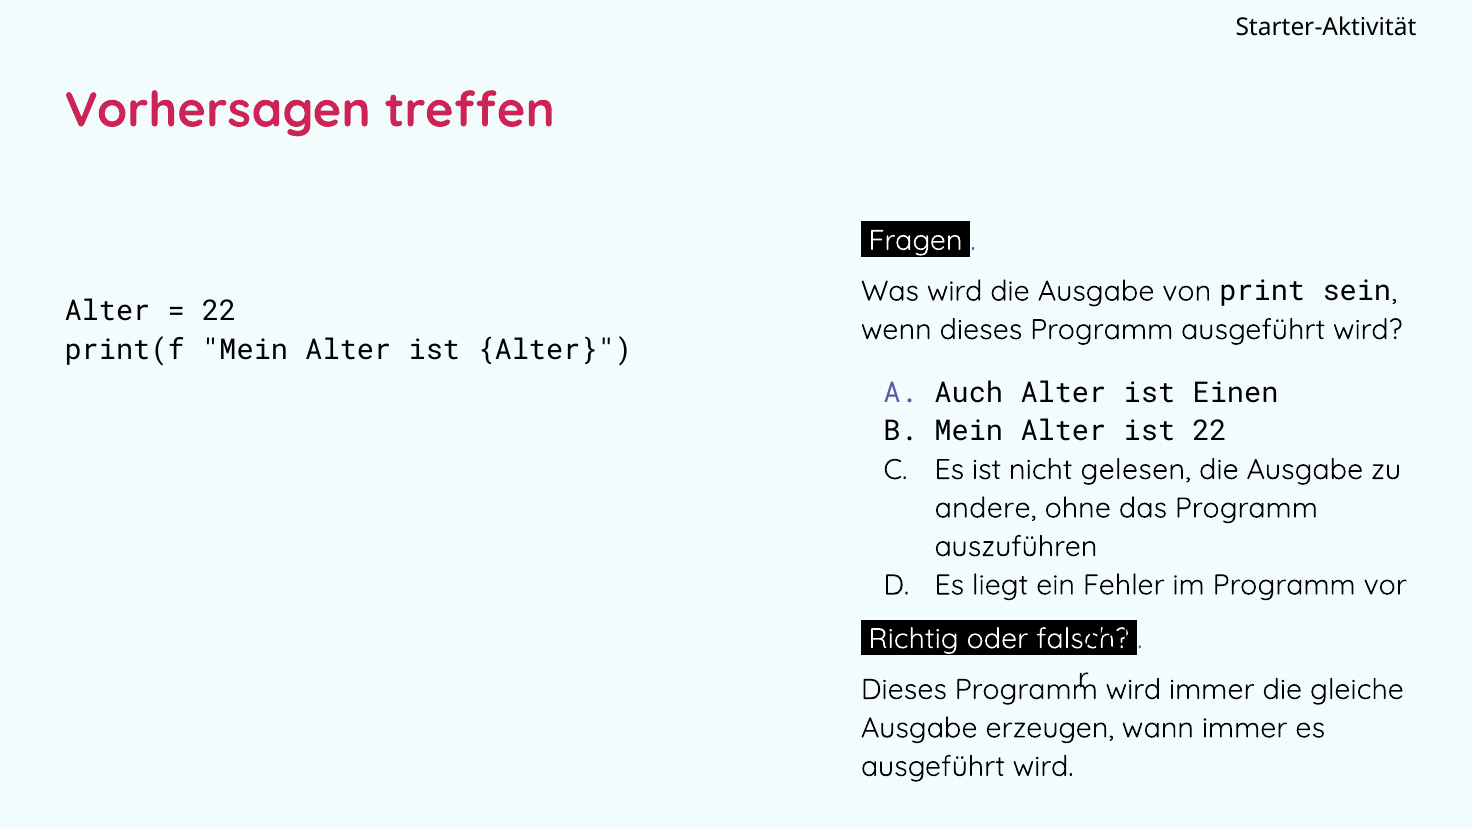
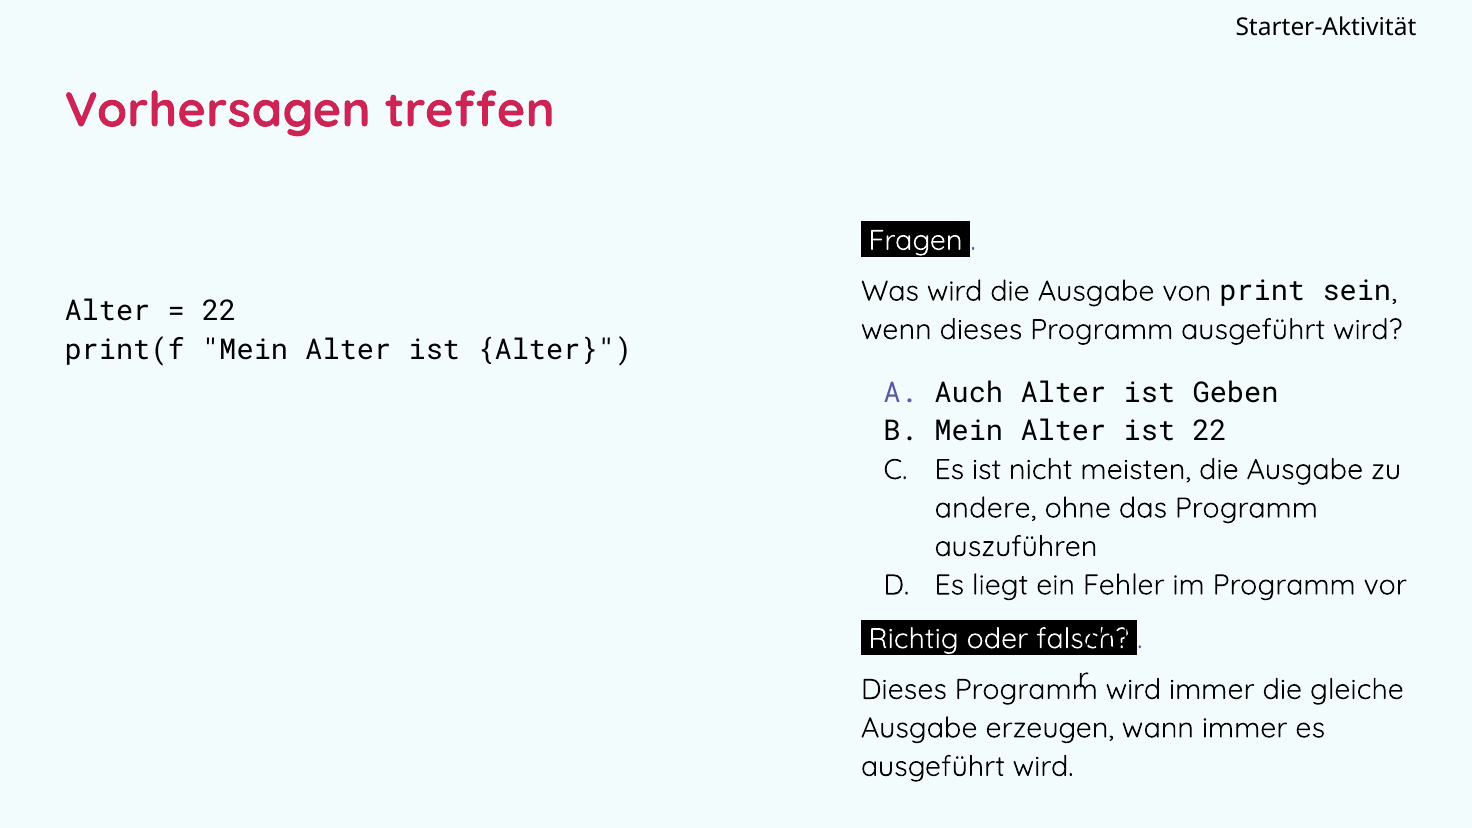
Einen: Einen -> Geben
gelesen: gelesen -> meisten
